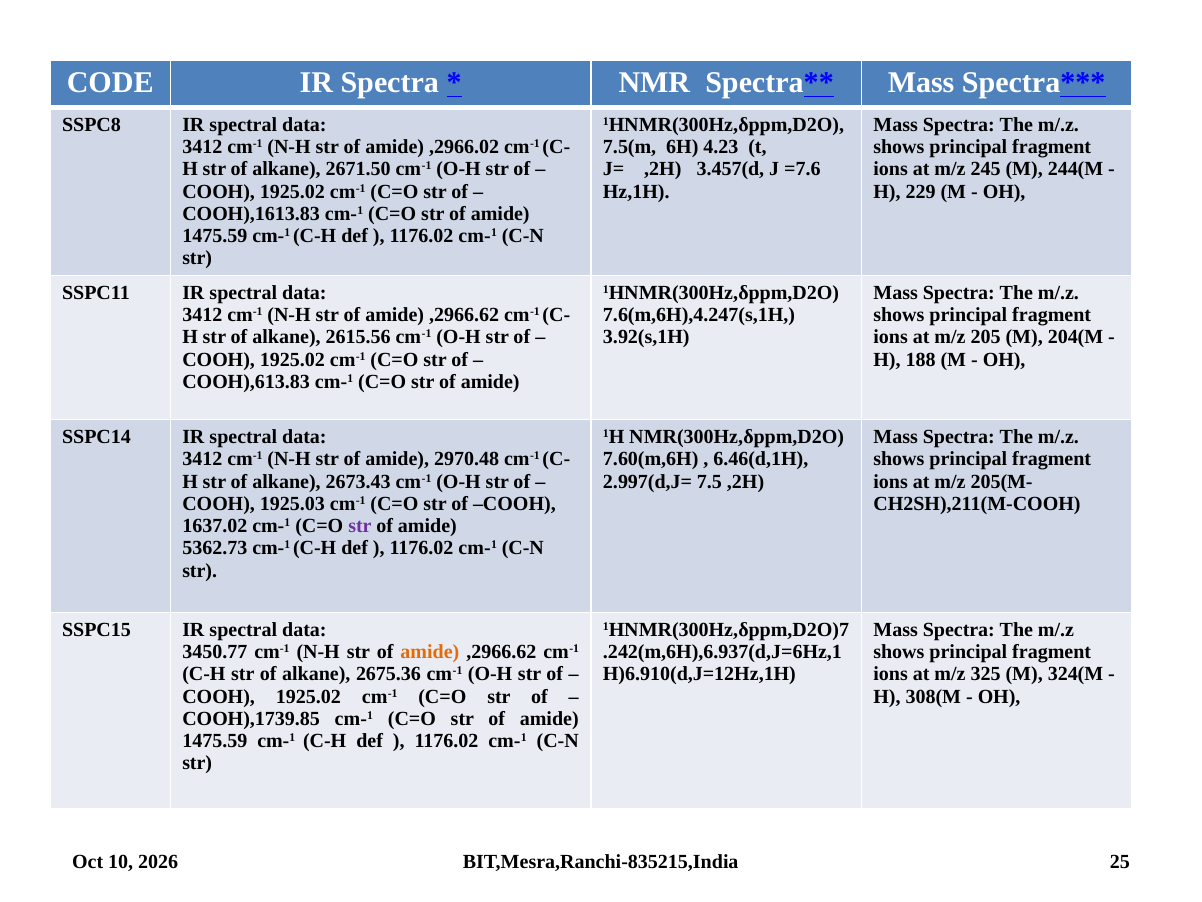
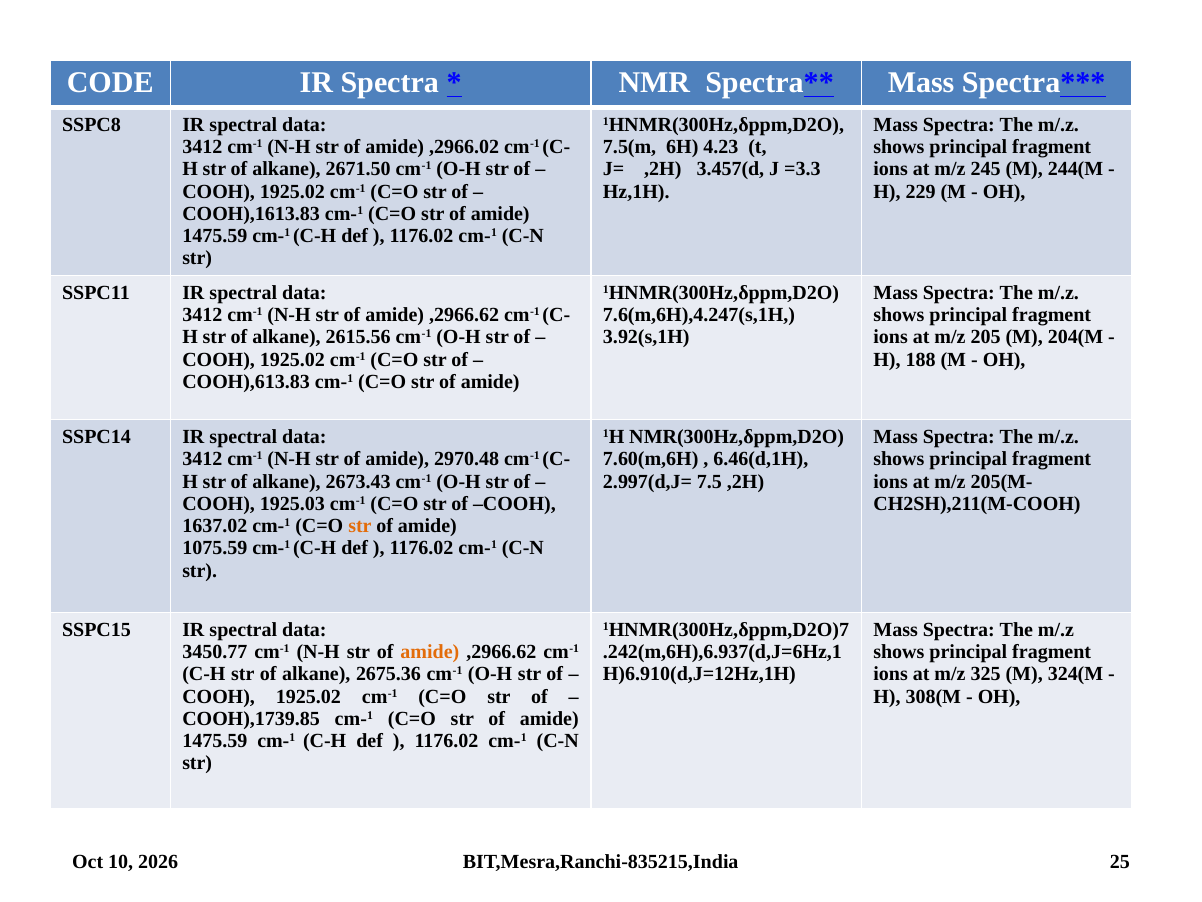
=7.6: =7.6 -> =3.3
str at (360, 526) colour: purple -> orange
5362.73: 5362.73 -> 1075.59
